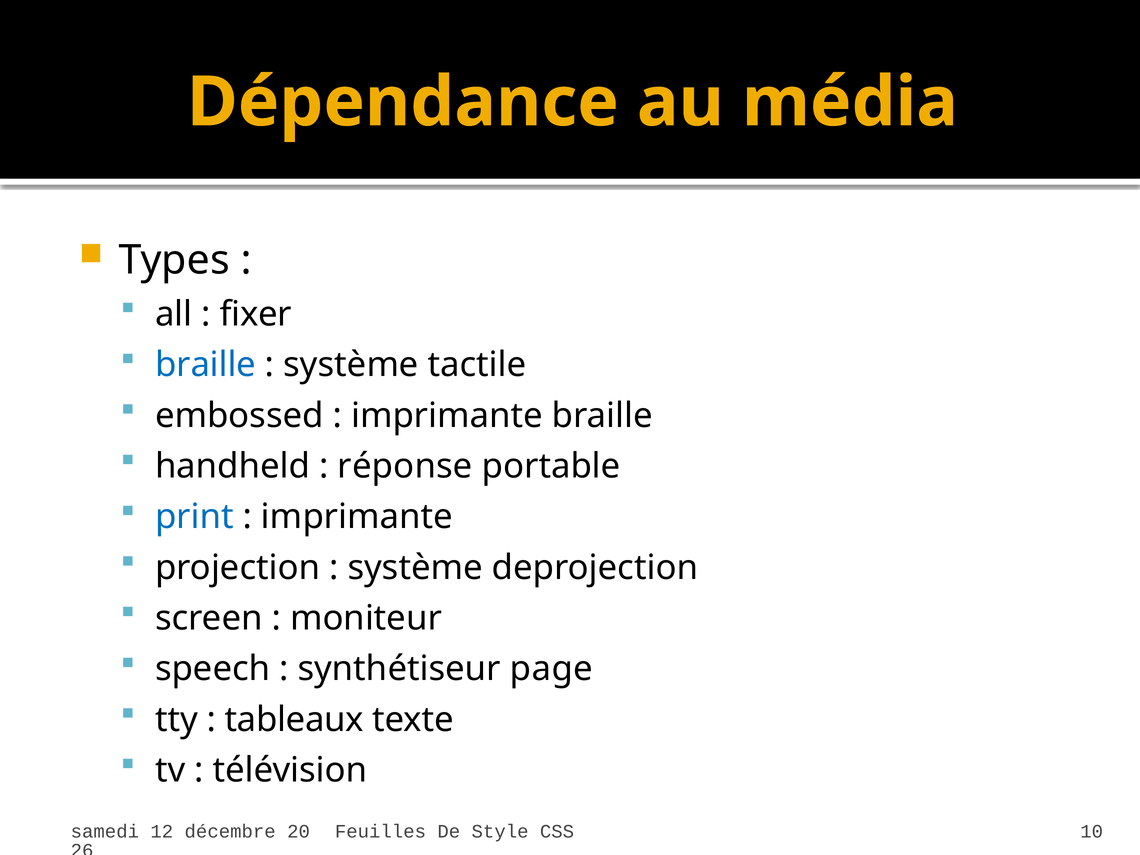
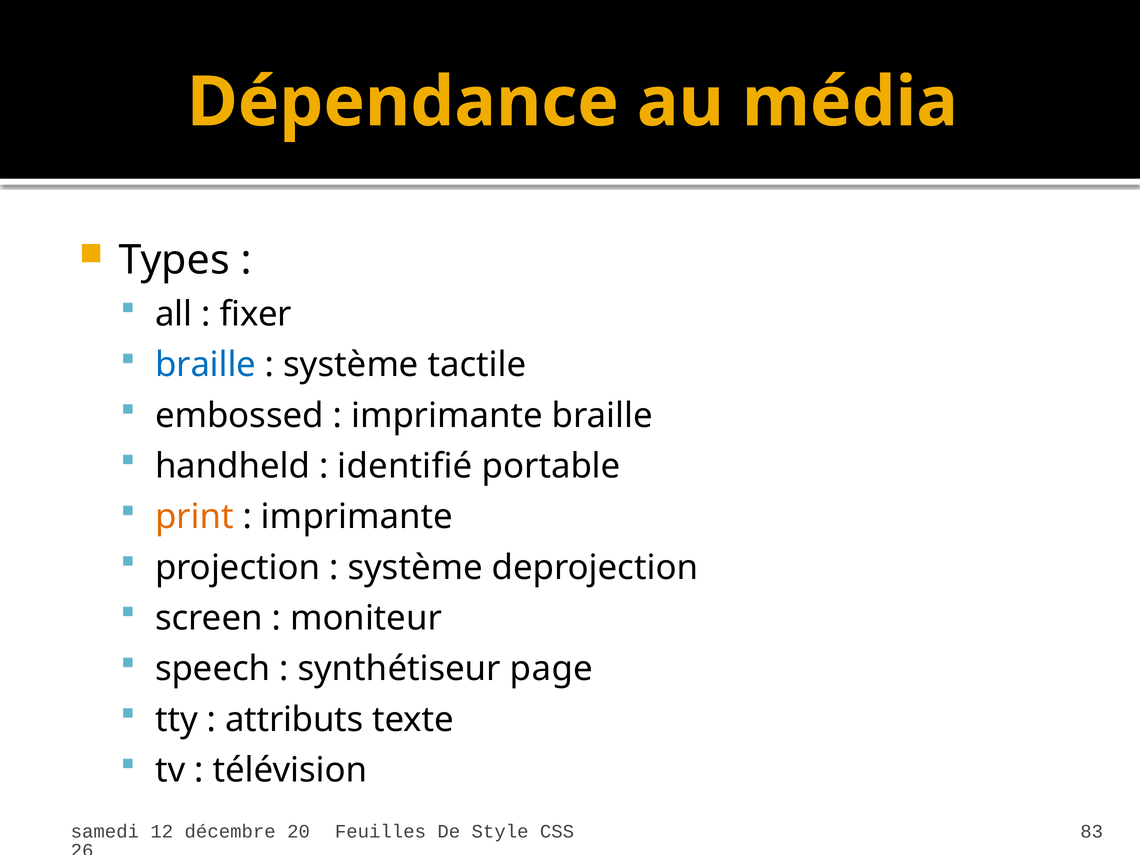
réponse: réponse -> identifié
print colour: blue -> orange
tableaux: tableaux -> attributs
10: 10 -> 83
